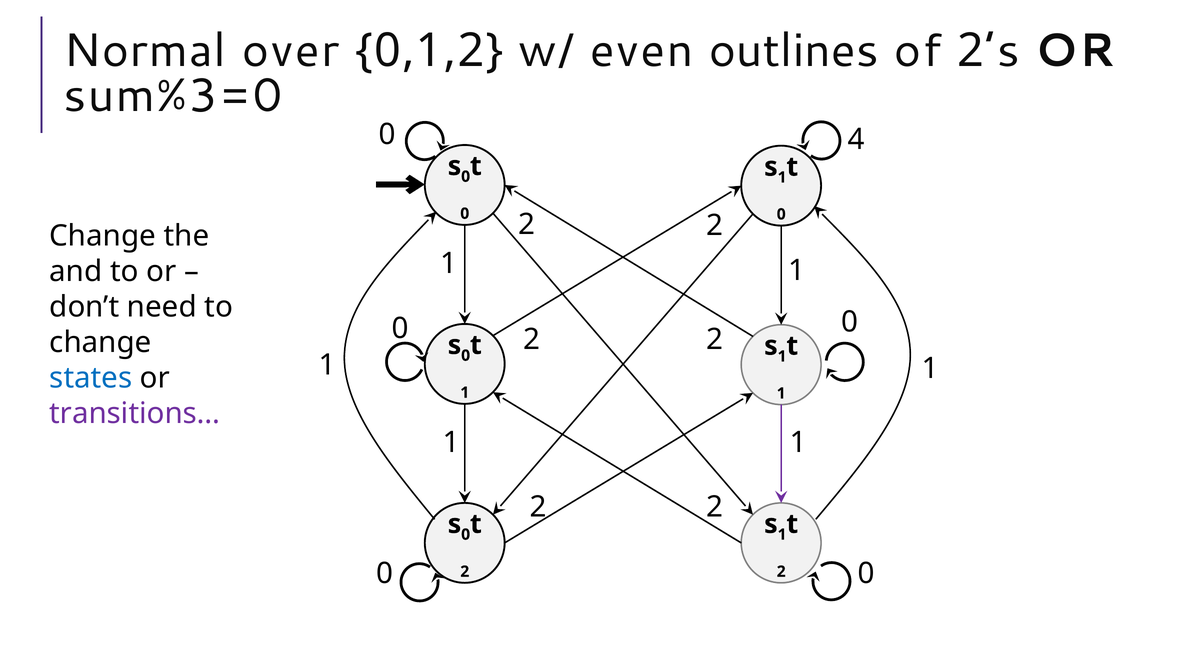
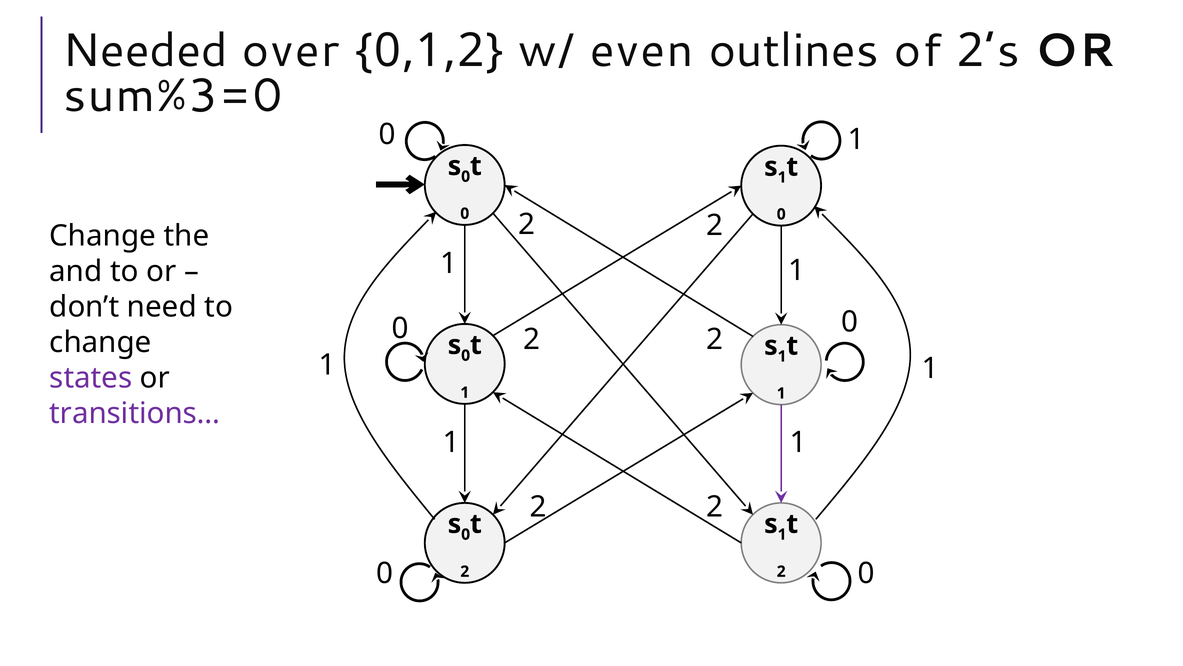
Normal: Normal -> Needed
4 at (856, 140): 4 -> 1
states colour: blue -> purple
